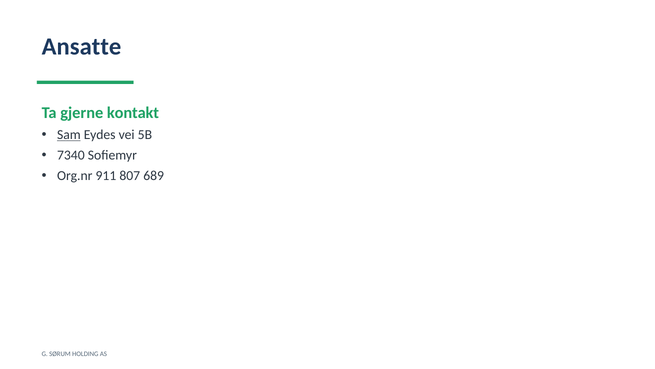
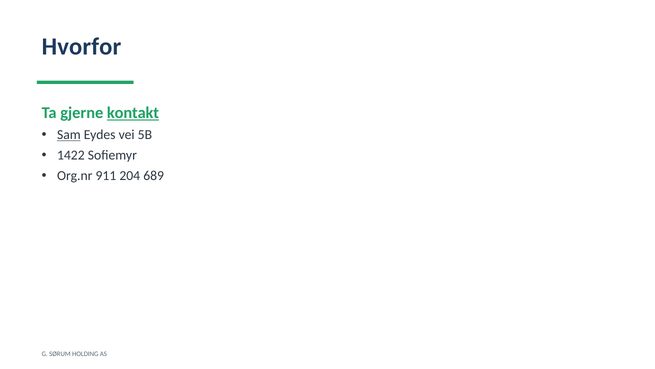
Ansatte: Ansatte -> Hvorfor
kontakt underline: none -> present
7340: 7340 -> 1422
807: 807 -> 204
